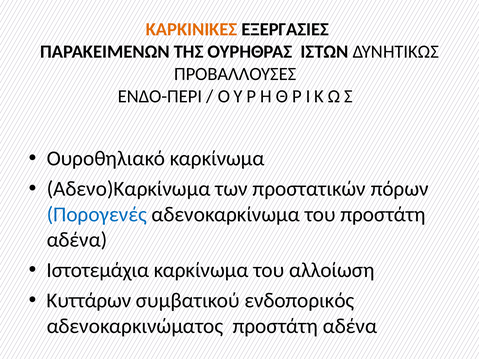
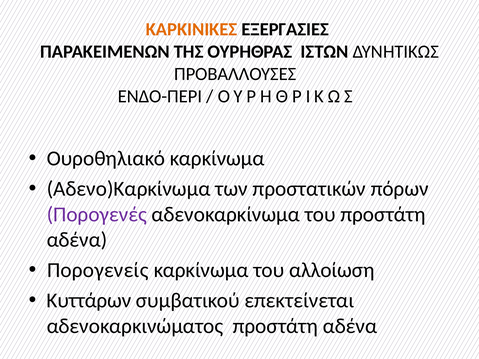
Πορογενές colour: blue -> purple
Ιστοτεμάχια: Ιστοτεμάχια -> Πορογενείς
ενδοπορικός: ενδοπορικός -> επεκτείνεται
